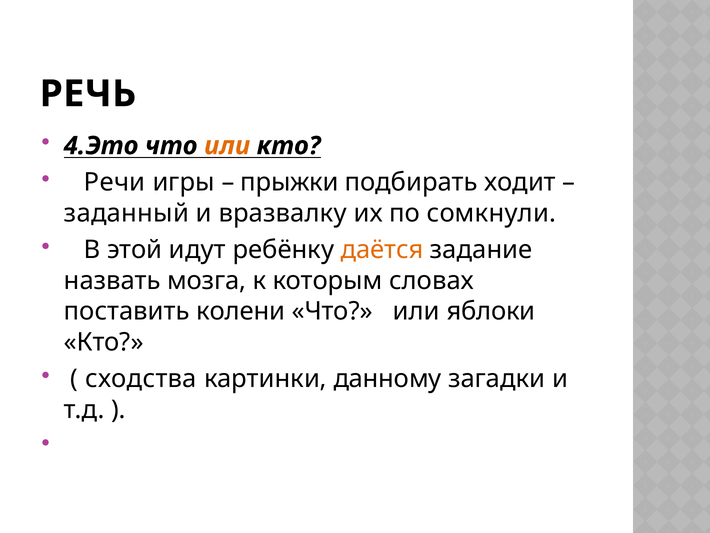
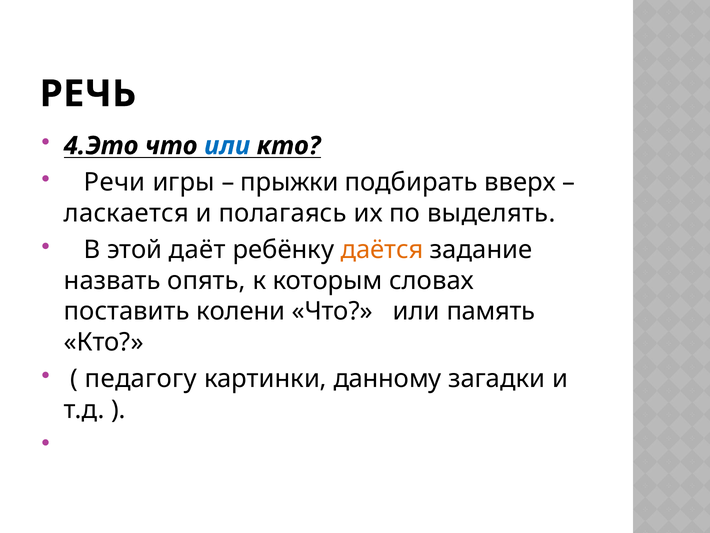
или at (227, 146) colour: orange -> blue
ходит: ходит -> вверх
заданный: заданный -> ласкается
вразвалку: вразвалку -> полагаясь
сомкнули: сомкнули -> выделять
идут: идут -> даёт
мозга: мозга -> опять
яблоки: яблоки -> память
сходства: сходства -> педагогу
